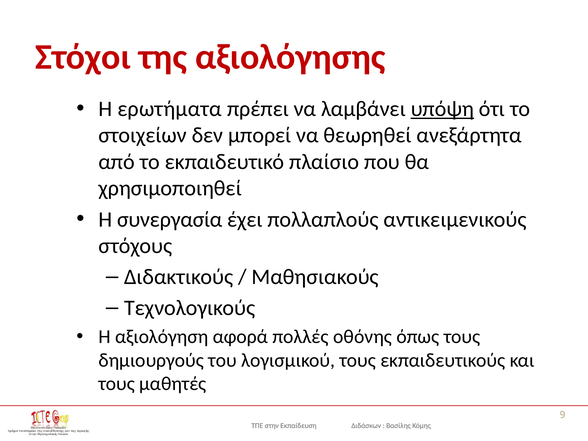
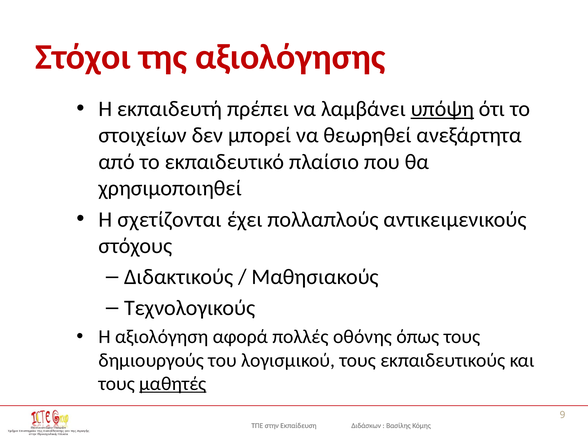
ερωτήματα: ερωτήματα -> εκπαιδευτή
συνεργασία: συνεργασία -> σχετίζονται
μαθητές underline: none -> present
